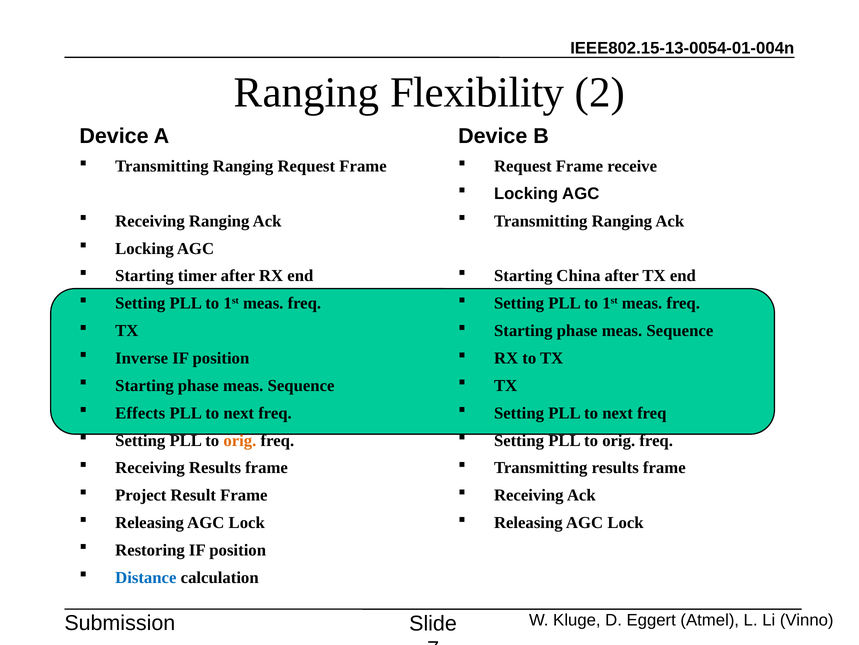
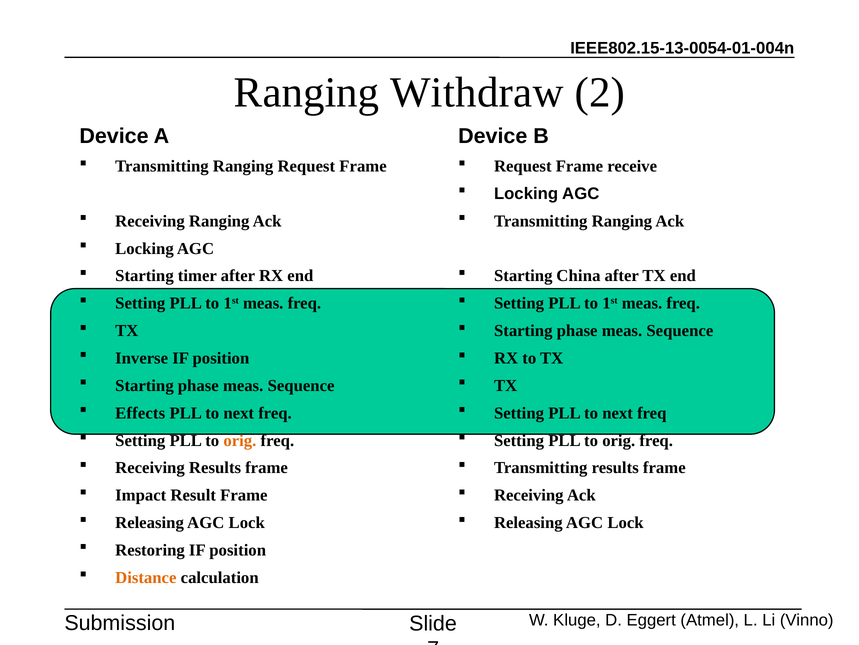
Flexibility: Flexibility -> Withdraw
Project: Project -> Impact
Distance colour: blue -> orange
